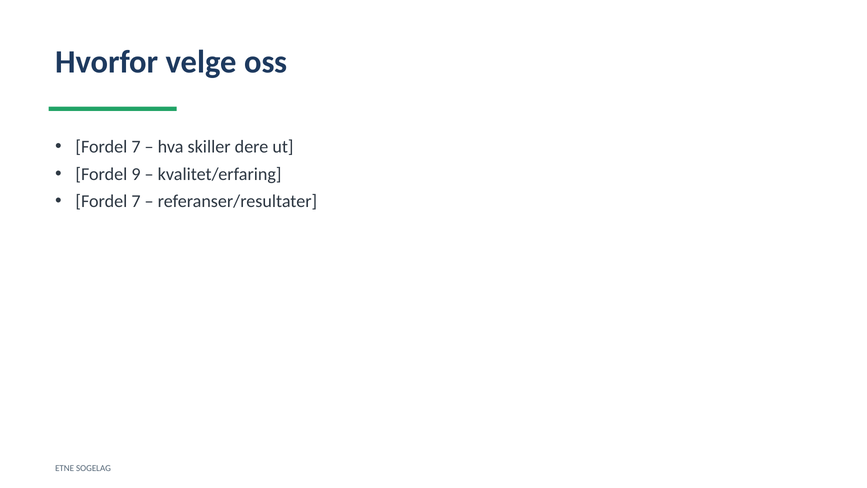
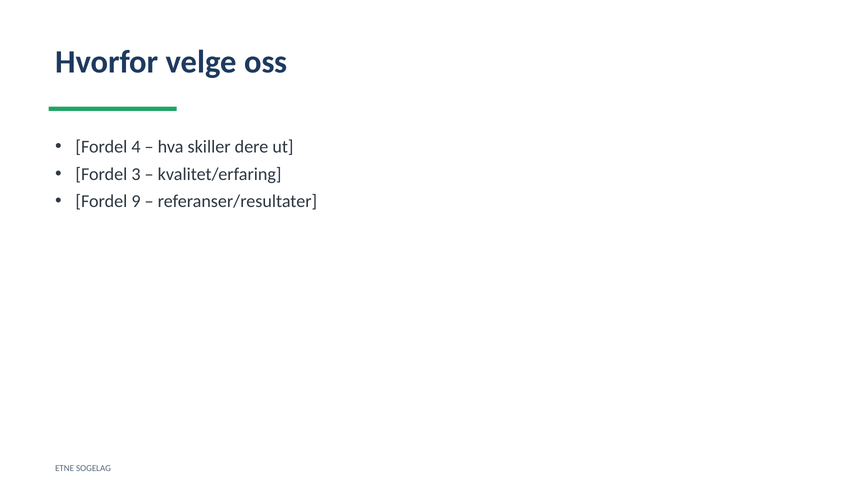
7 at (136, 147): 7 -> 4
9: 9 -> 3
7 at (136, 201): 7 -> 9
